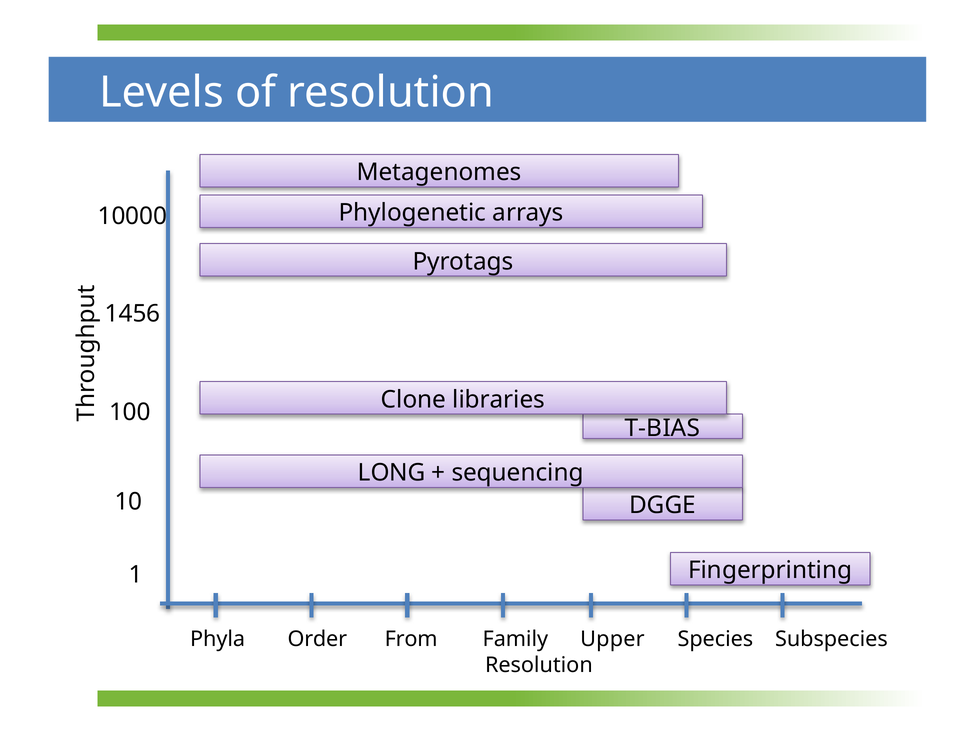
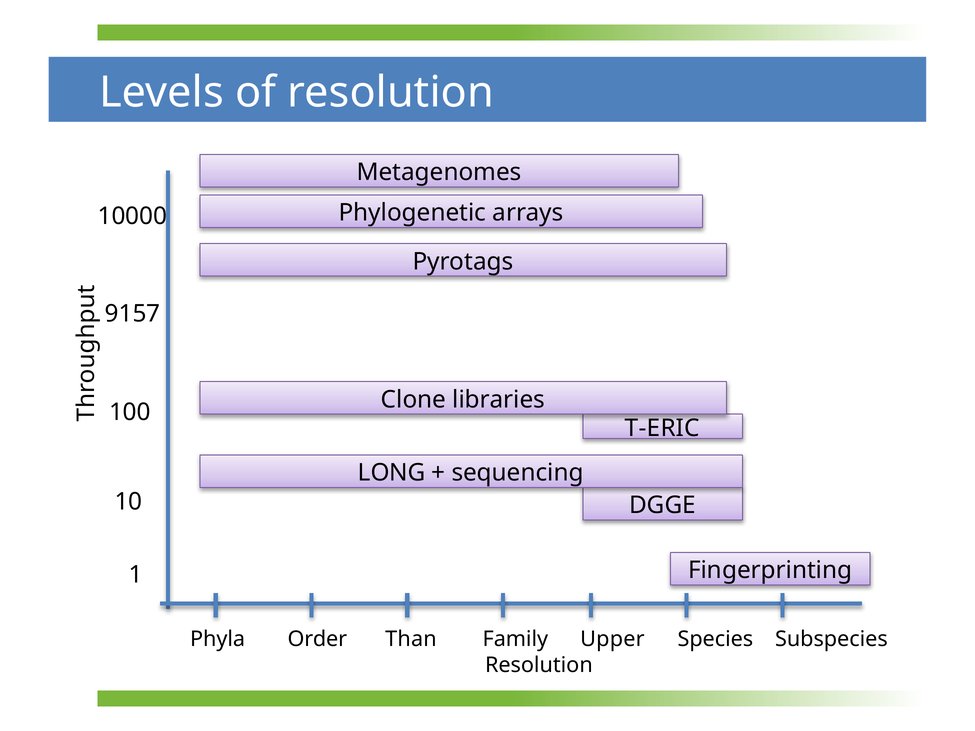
1456: 1456 -> 9157
T-BIAS: T-BIAS -> T-ERIC
From: From -> Than
